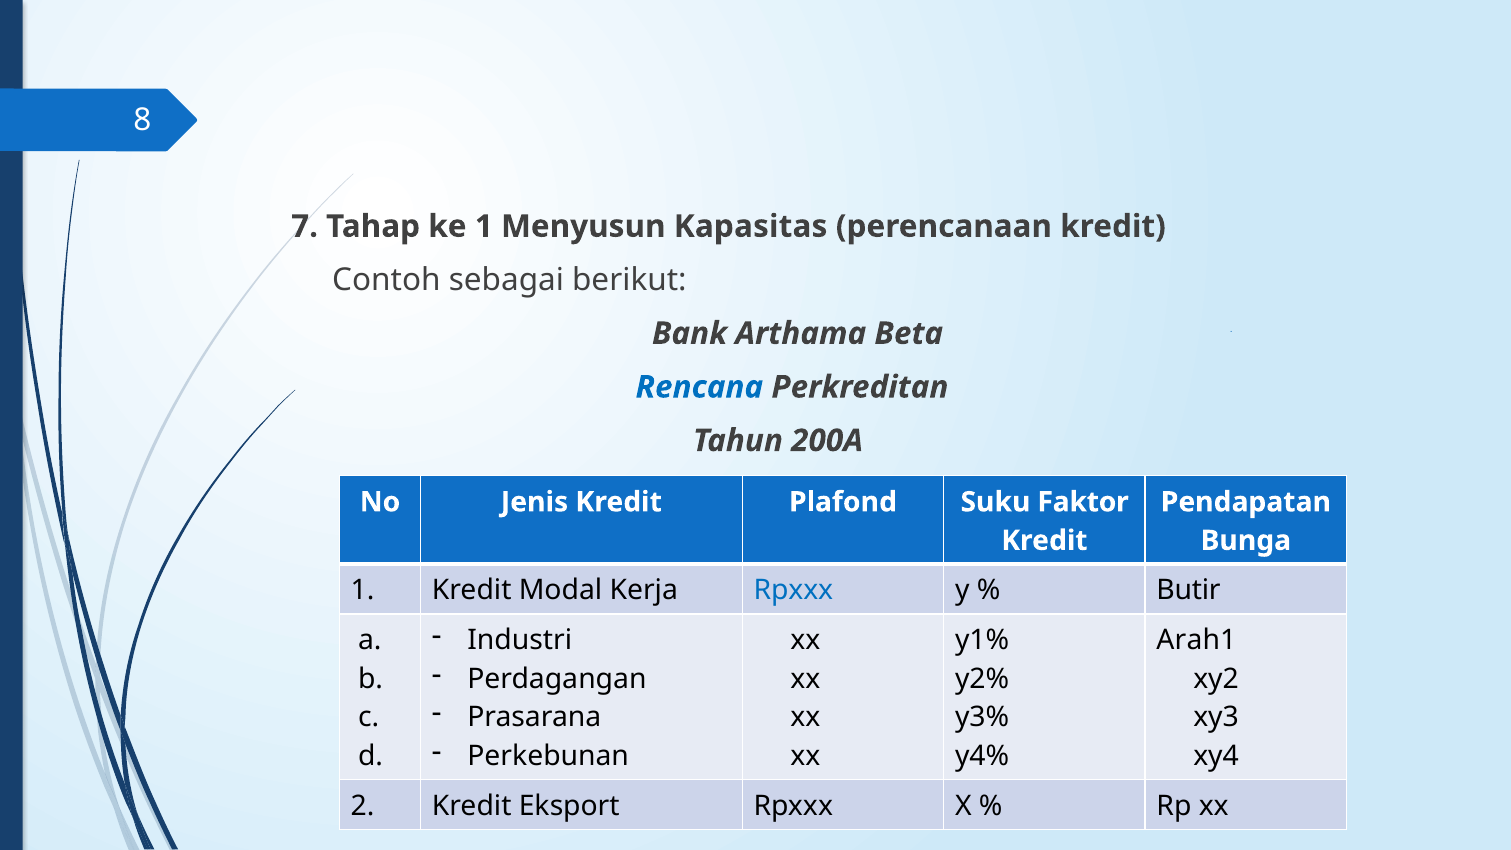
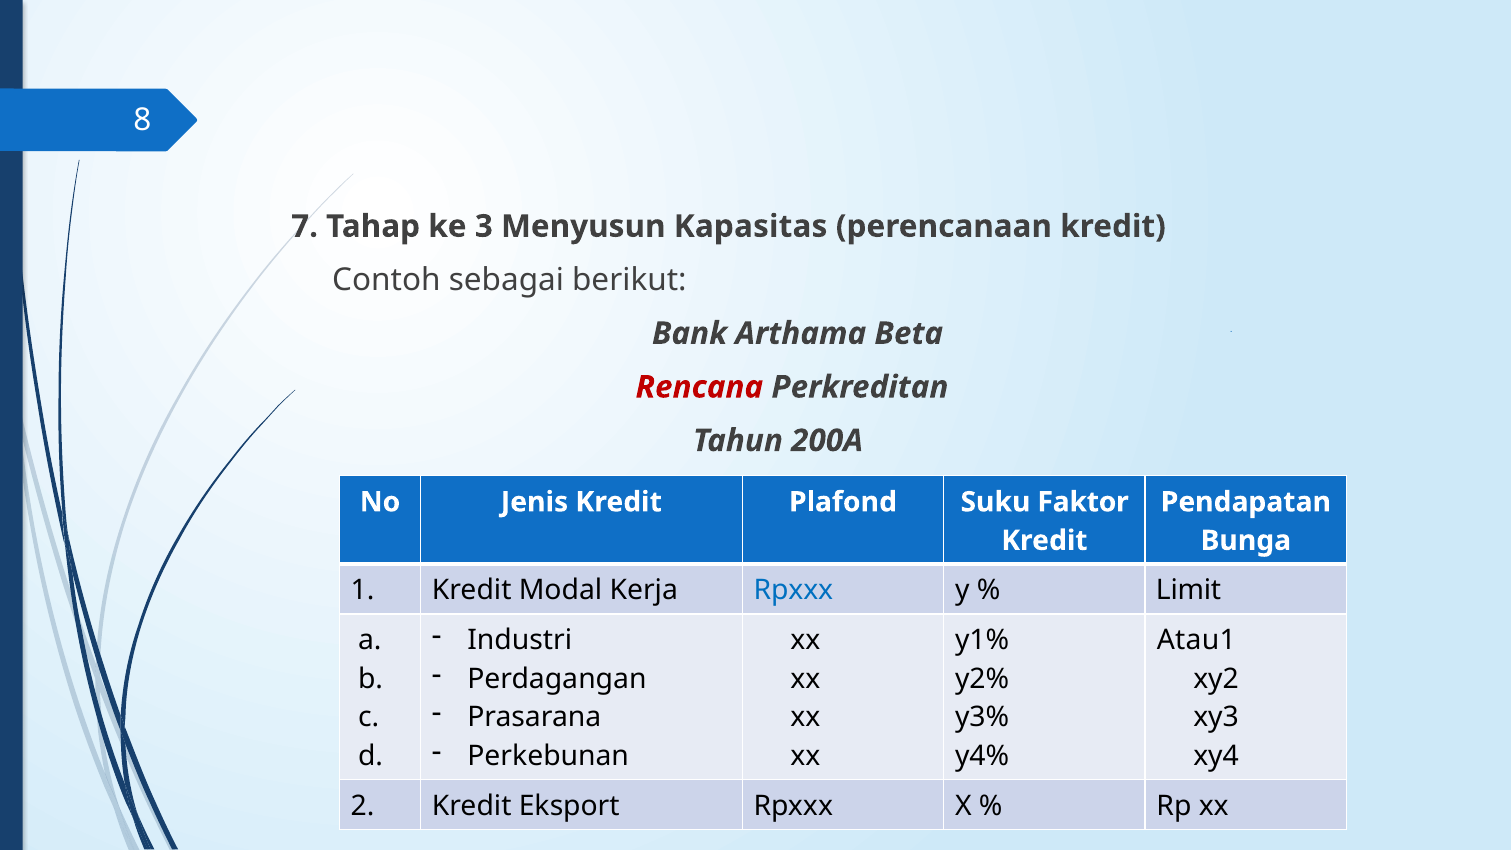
ke 1: 1 -> 3
Rencana colour: blue -> red
Butir: Butir -> Limit
Arah1: Arah1 -> Atau1
